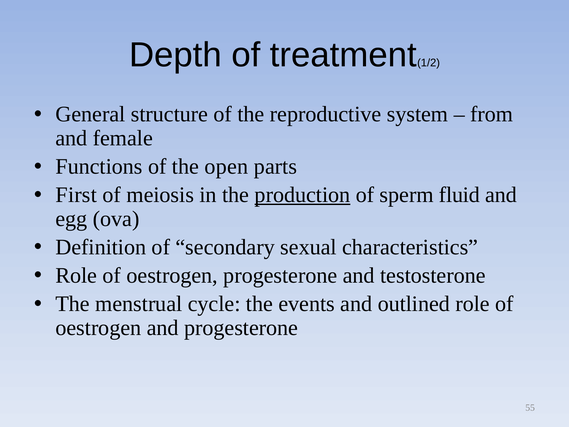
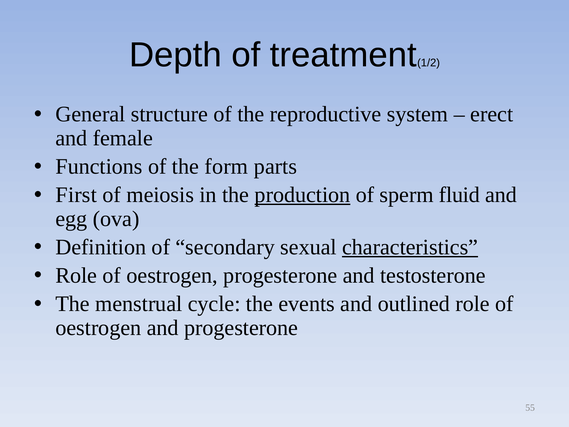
from: from -> erect
open: open -> form
characteristics underline: none -> present
